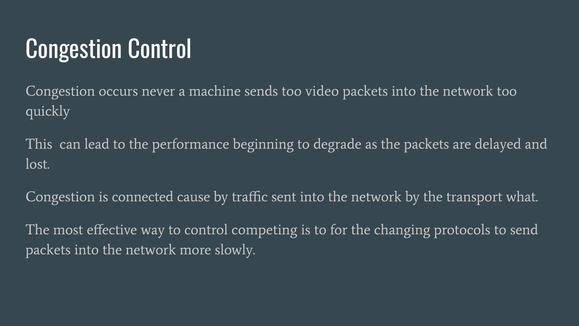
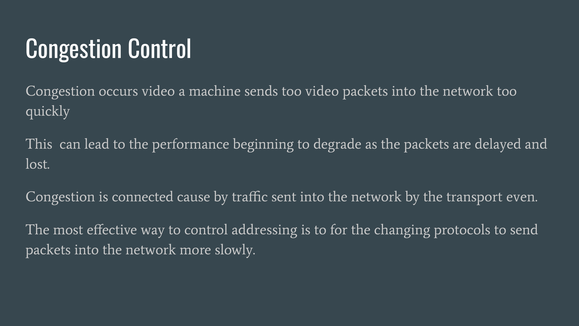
occurs never: never -> video
what: what -> even
competing: competing -> addressing
